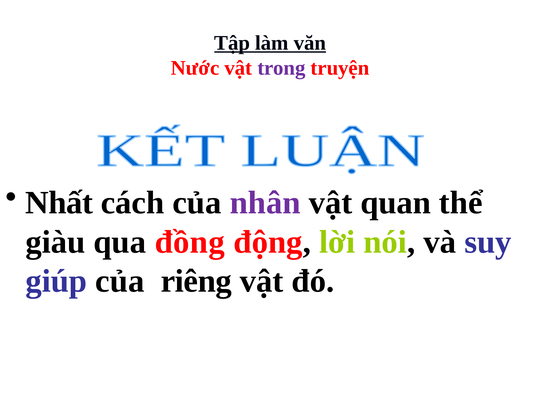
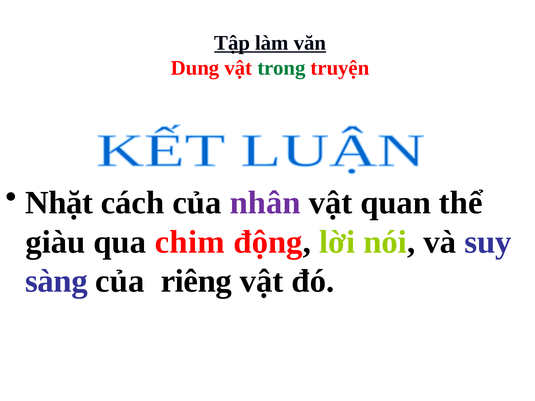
Nước: Nước -> Dung
trong colour: purple -> green
Nhất: Nhất -> Nhặt
đồng: đồng -> chim
giúp: giúp -> sàng
